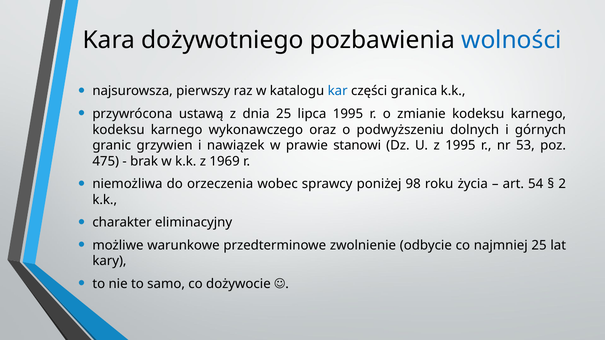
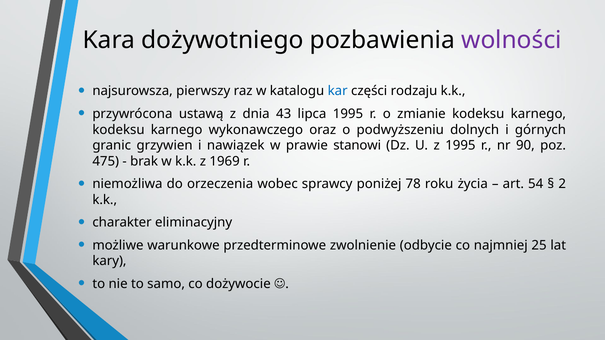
wolności colour: blue -> purple
granica: granica -> rodzaju
dnia 25: 25 -> 43
53: 53 -> 90
98: 98 -> 78
